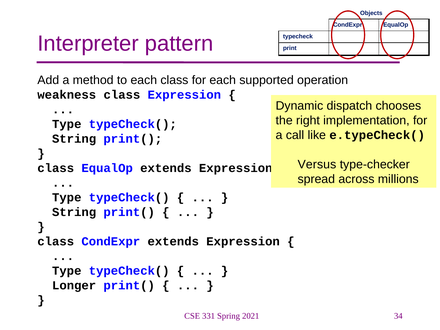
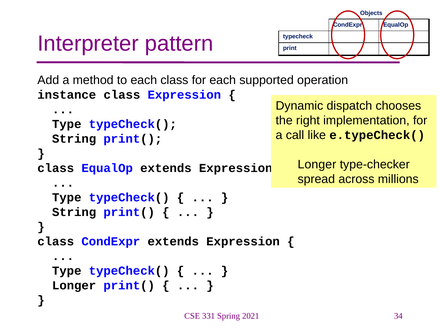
weakness: weakness -> instance
Versus at (317, 164): Versus -> Longer
